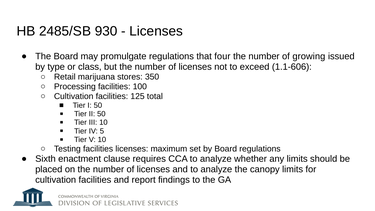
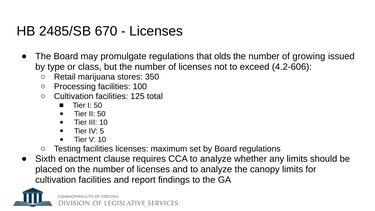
930: 930 -> 670
four: four -> olds
1.1-606: 1.1-606 -> 4.2-606
